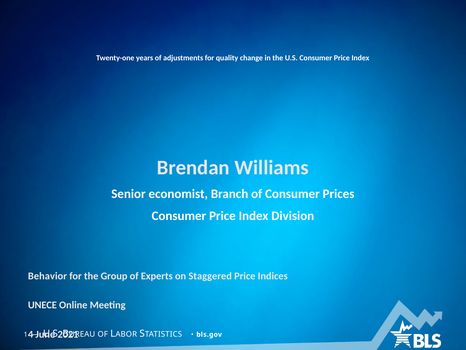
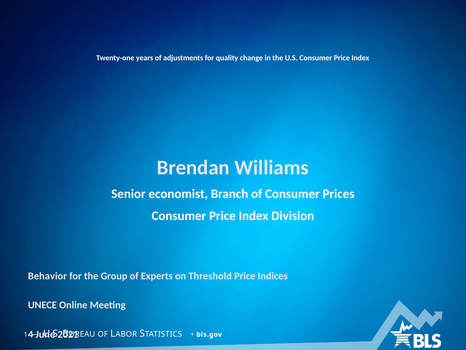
Staggered: Staggered -> Threshold
